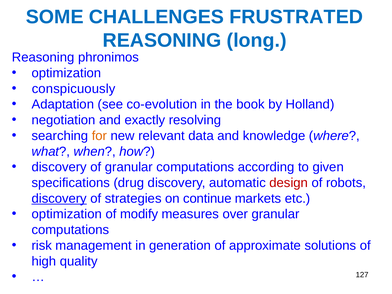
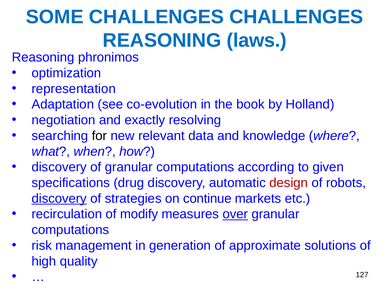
CHALLENGES FRUSTRATED: FRUSTRATED -> CHALLENGES
long: long -> laws
conspicuously: conspicuously -> representation
for colour: orange -> black
optimization at (67, 214): optimization -> recirculation
over underline: none -> present
